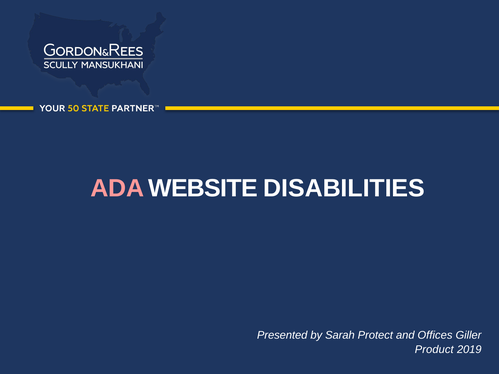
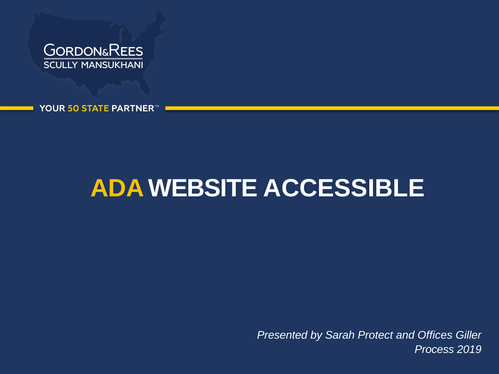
ADA colour: pink -> yellow
DISABILITIES: DISABILITIES -> ACCESSIBLE
Product: Product -> Process
